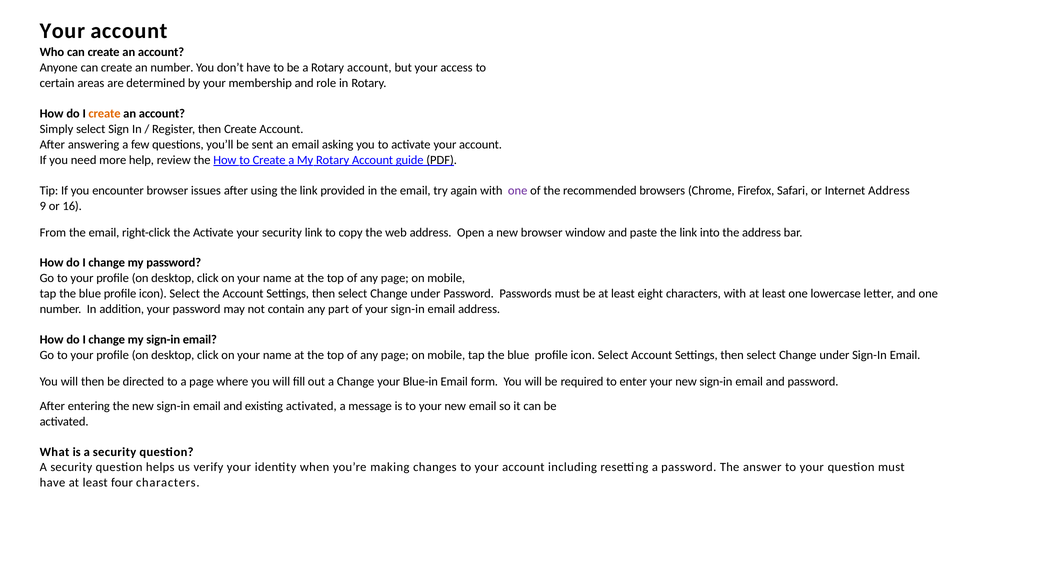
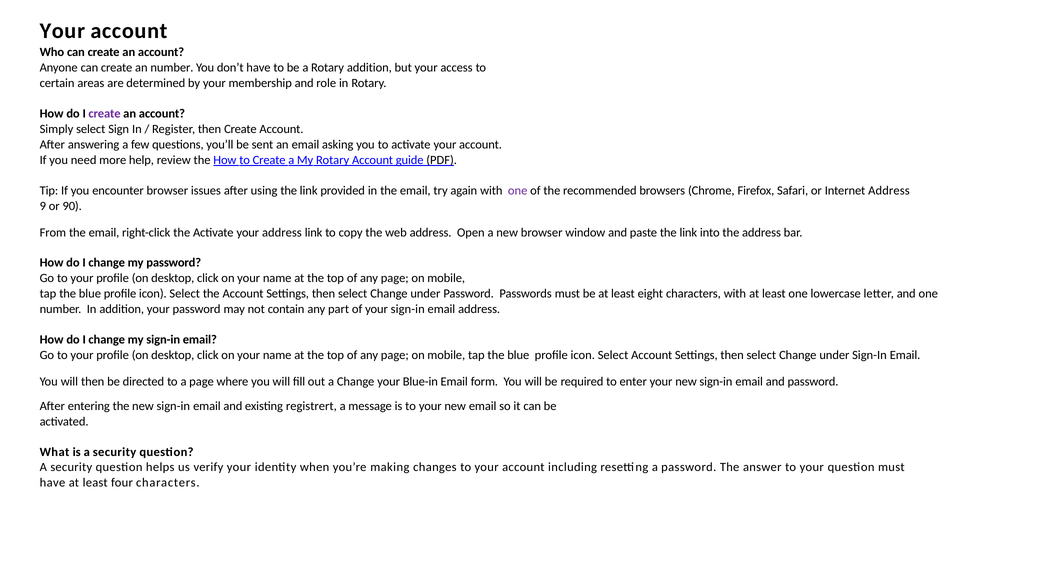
a Rotary account: account -> addition
create at (105, 114) colour: orange -> purple
16: 16 -> 90
your security: security -> address
existing activated: activated -> registrert
